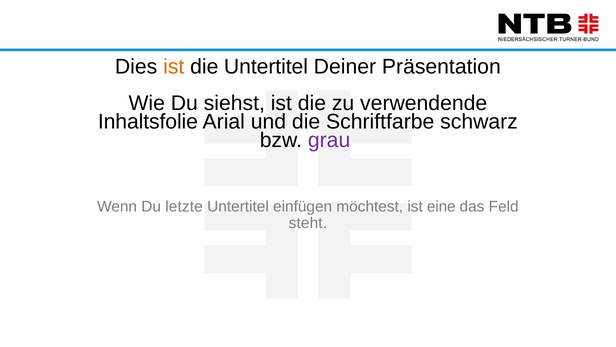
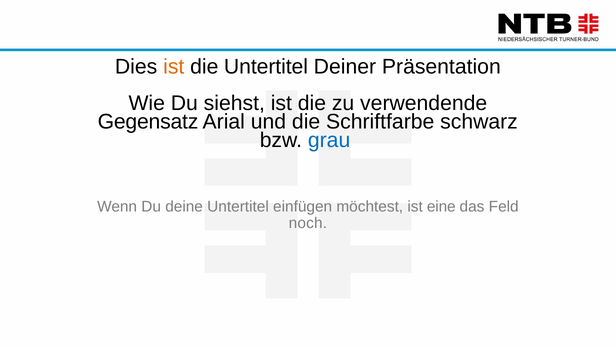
Inhaltsfolie: Inhaltsfolie -> Gegensatz
grau colour: purple -> blue
letzte: letzte -> deine
steht: steht -> noch
